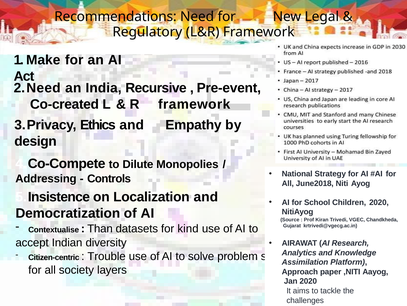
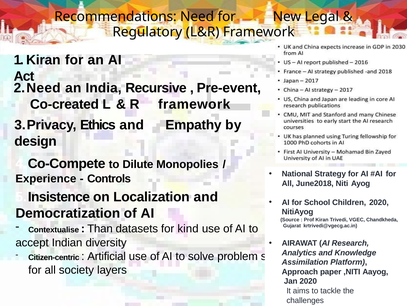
1 Make: Make -> Kiran
Addressing: Addressing -> Experience
Trouble: Trouble -> Artificial
